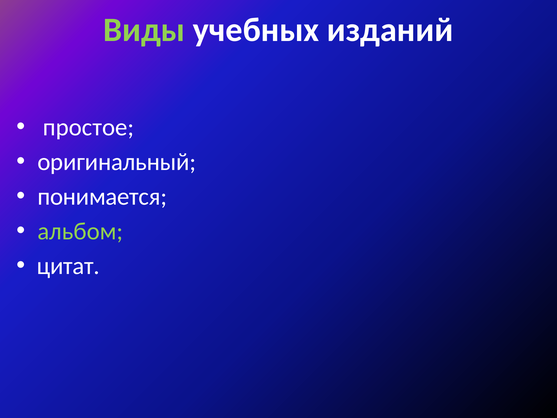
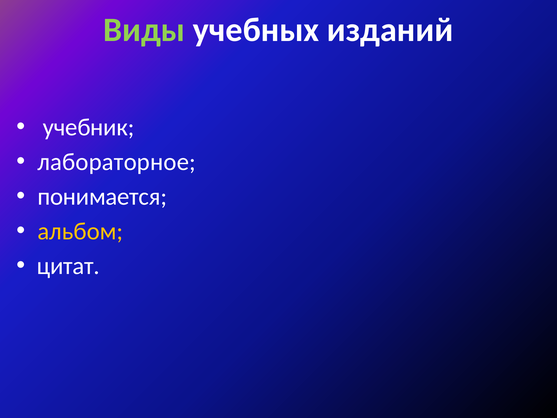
простое: простое -> учебник
оригинальный: оригинальный -> лабораторное
альбом colour: light green -> yellow
